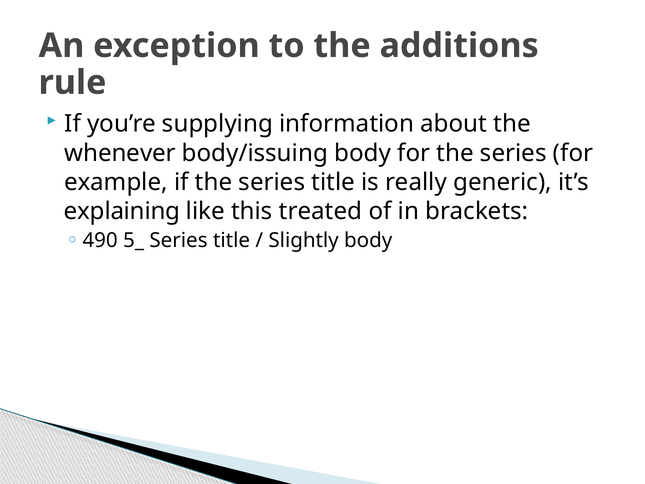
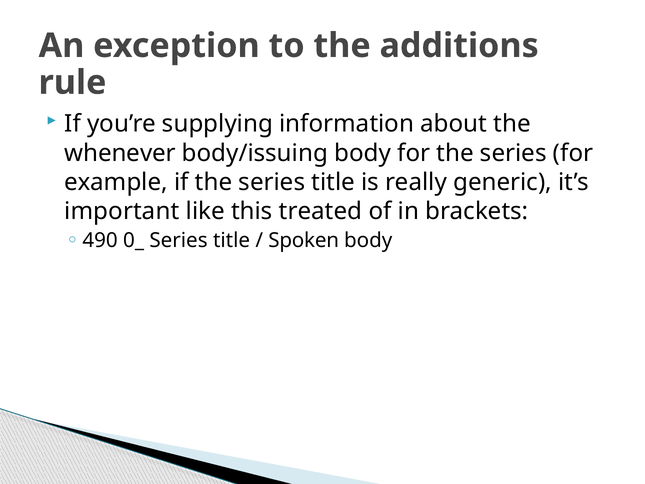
explaining: explaining -> important
5_: 5_ -> 0_
Slightly: Slightly -> Spoken
